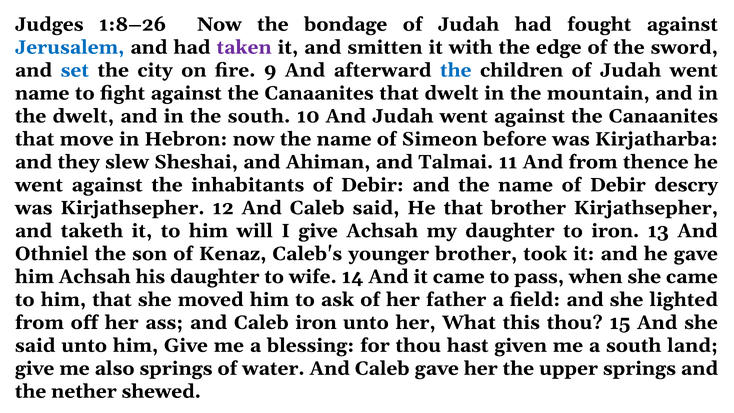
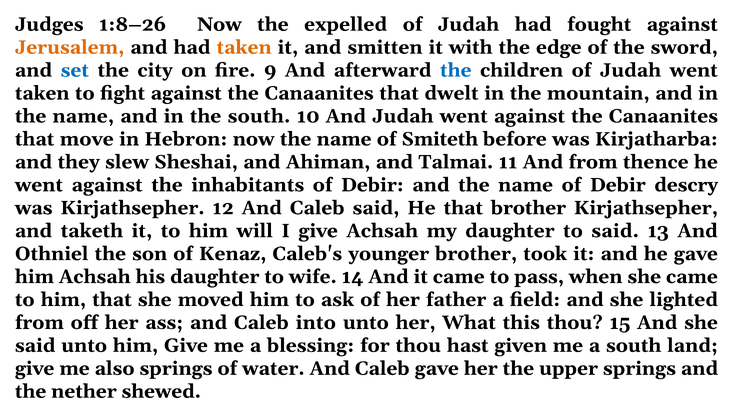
bondage: bondage -> expelled
Jerusalem colour: blue -> orange
taken at (244, 47) colour: purple -> orange
name at (42, 93): name -> taken
dwelt at (83, 116): dwelt -> name
Simeon: Simeon -> Smiteth
to iron: iron -> said
Caleb iron: iron -> into
